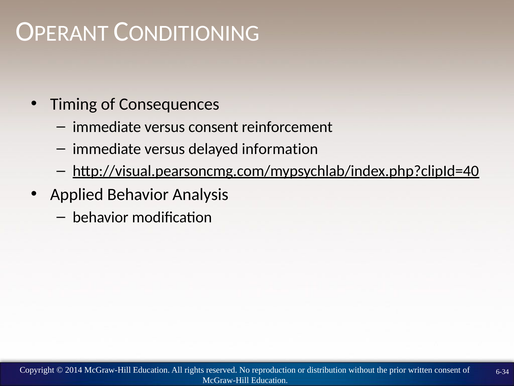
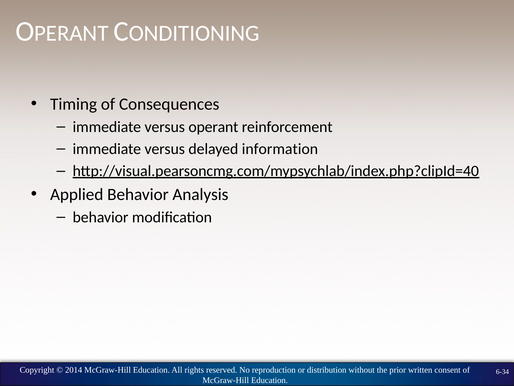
versus consent: consent -> operant
